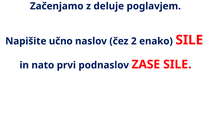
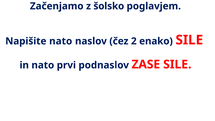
deluje: deluje -> šolsko
Napišite učno: učno -> nato
